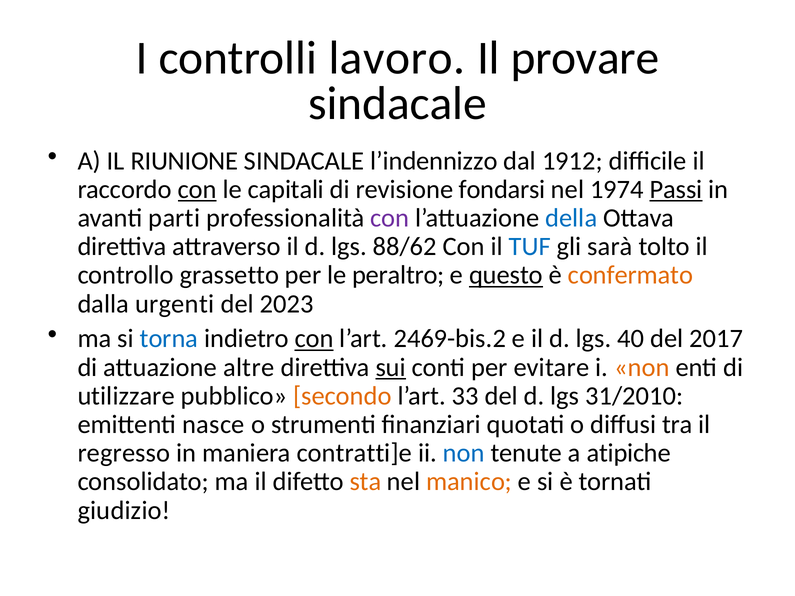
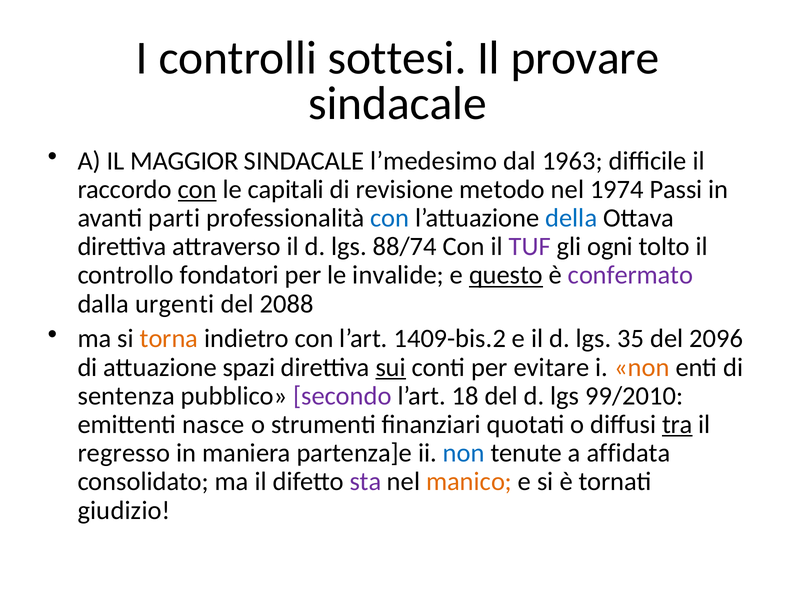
lavoro: lavoro -> sottesi
RIUNIONE: RIUNIONE -> MAGGIOR
l’indennizzo: l’indennizzo -> l’medesimo
1912: 1912 -> 1963
fondarsi: fondarsi -> metodo
Passi underline: present -> none
con at (390, 218) colour: purple -> blue
88/62: 88/62 -> 88/74
TUF colour: blue -> purple
sarà: sarà -> ogni
grassetto: grassetto -> fondatori
peraltro: peraltro -> invalide
confermato colour: orange -> purple
2023: 2023 -> 2088
torna colour: blue -> orange
con at (314, 339) underline: present -> none
2469-bis.2: 2469-bis.2 -> 1409-bis.2
40: 40 -> 35
2017: 2017 -> 2096
altre: altre -> spazi
utilizzare: utilizzare -> sentenza
secondo colour: orange -> purple
33: 33 -> 18
31/2010: 31/2010 -> 99/2010
tra underline: none -> present
contratti]e: contratti]e -> partenza]e
atipiche: atipiche -> affidata
sta colour: orange -> purple
